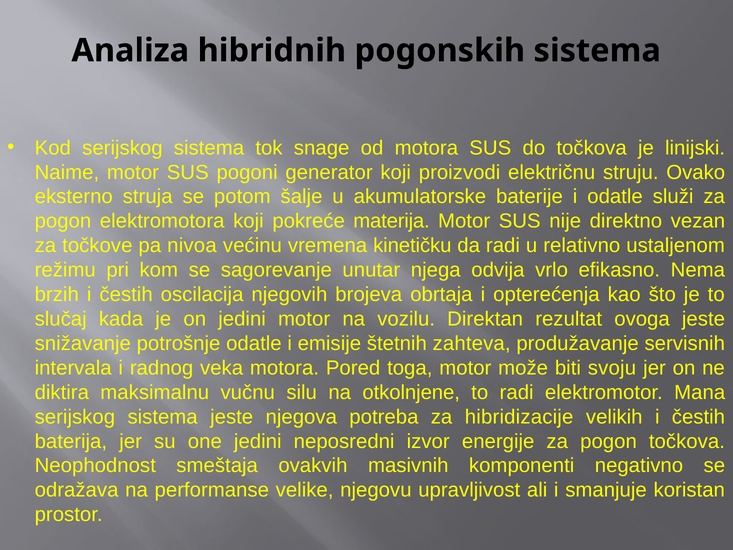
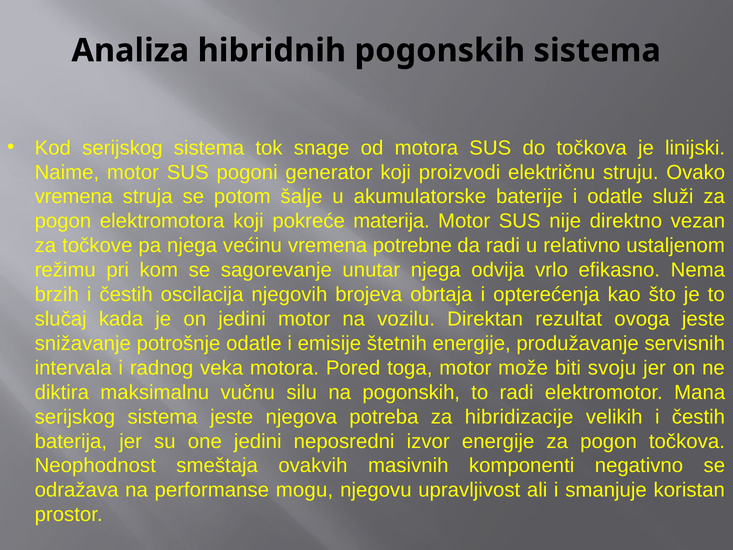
eksterno at (74, 197): eksterno -> vremena
pa nivoa: nivoa -> njega
kinetičku: kinetičku -> potrebne
štetnih zahteva: zahteva -> energije
na otkolnjene: otkolnjene -> pogonskih
velike: velike -> mogu
